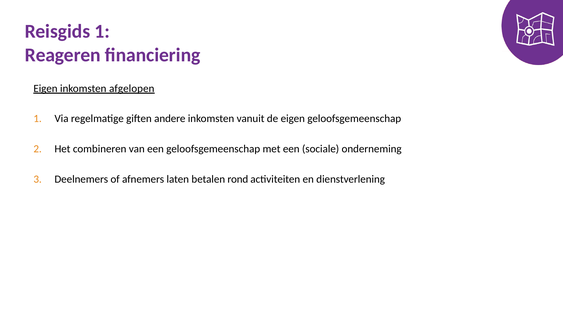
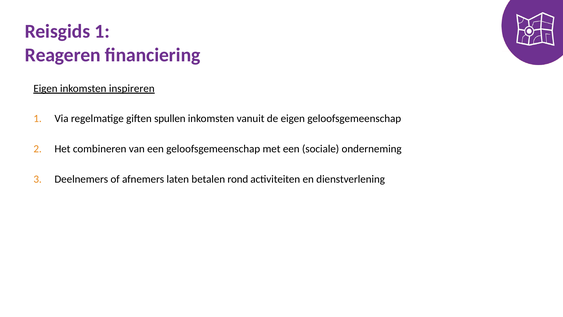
afgelopen: afgelopen -> inspireren
andere: andere -> spullen
